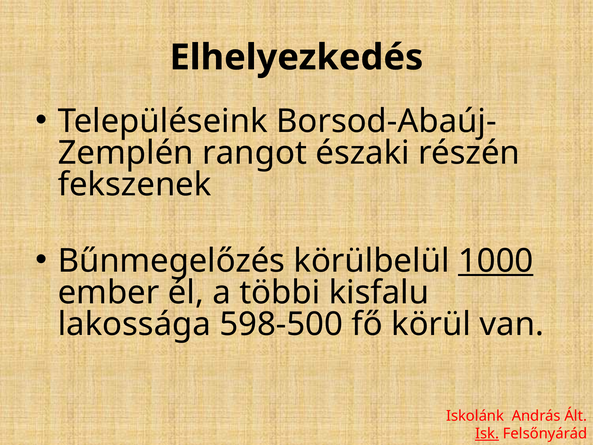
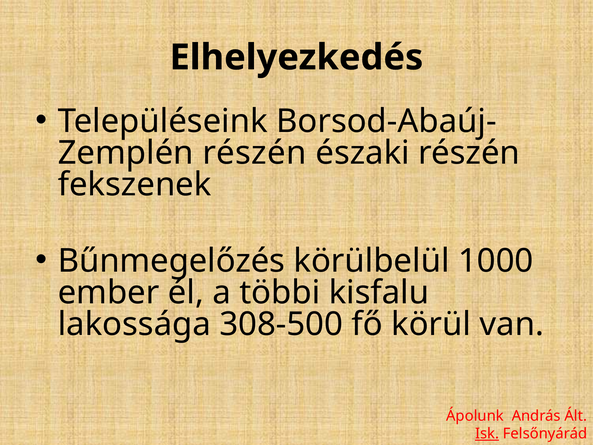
rangot at (254, 153): rangot -> részén
1000 underline: present -> none
598-500: 598-500 -> 308-500
Iskolánk: Iskolánk -> Ápolunk
